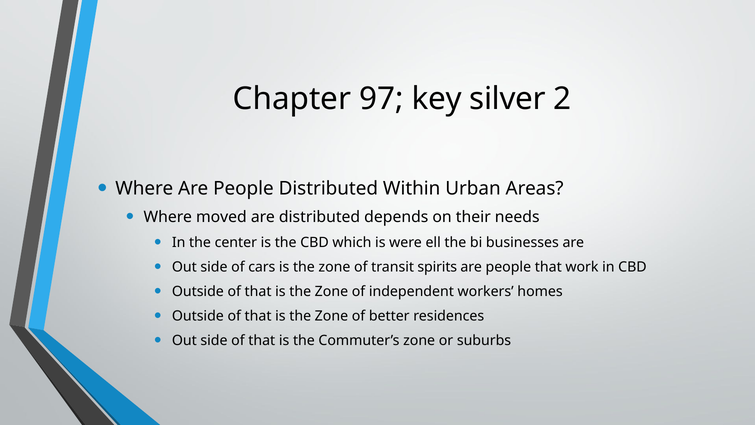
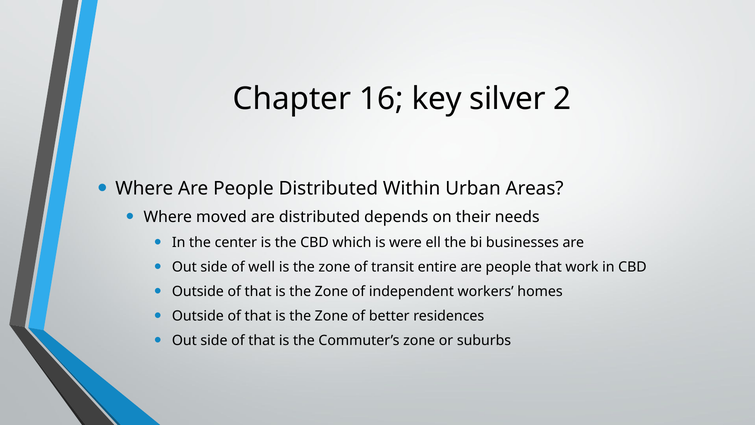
97: 97 -> 16
cars: cars -> well
spirits: spirits -> entire
